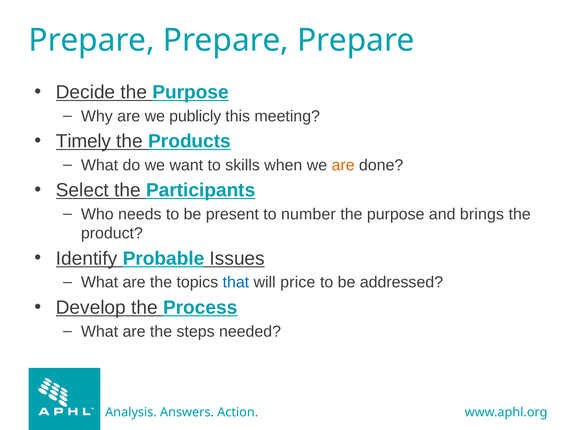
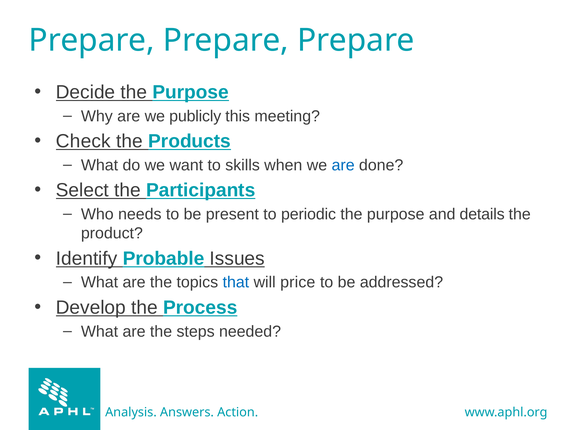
Timely: Timely -> Check
are at (343, 165) colour: orange -> blue
number: number -> periodic
brings: brings -> details
